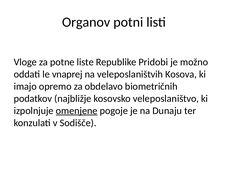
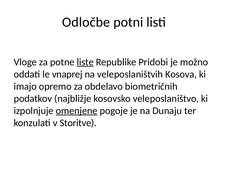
Organov: Organov -> Odločbe
liste underline: none -> present
Sodišče: Sodišče -> Storitve
